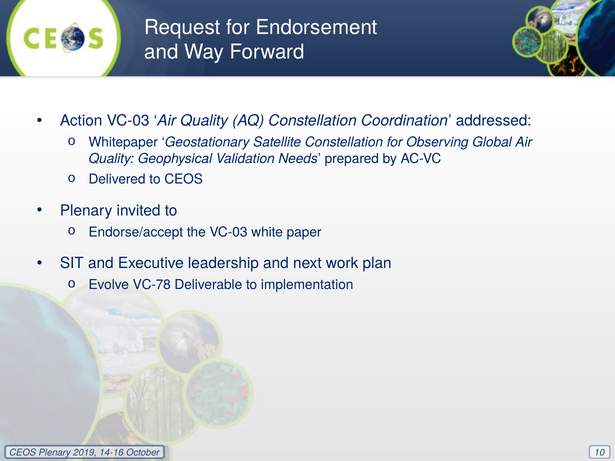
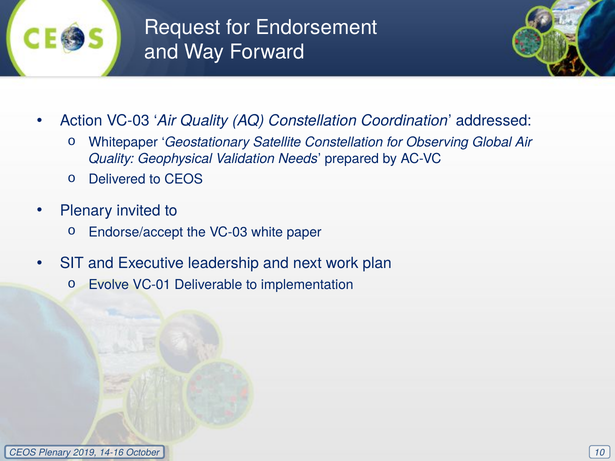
VC-78: VC-78 -> VC-01
